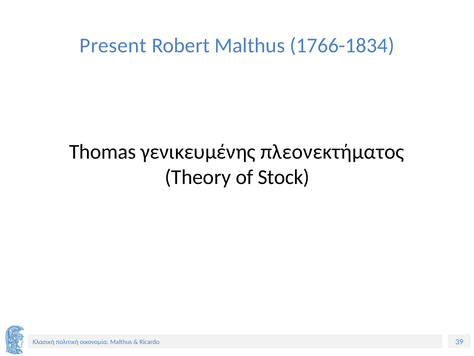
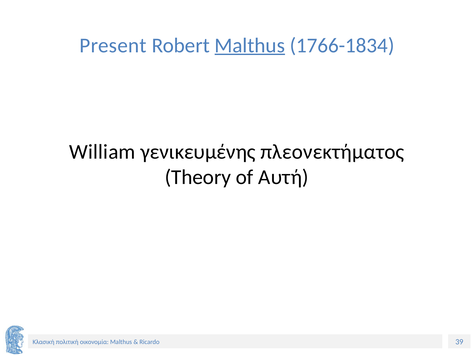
Malthus at (250, 45) underline: none -> present
Thomas: Thomas -> William
Stock: Stock -> Αυτή
